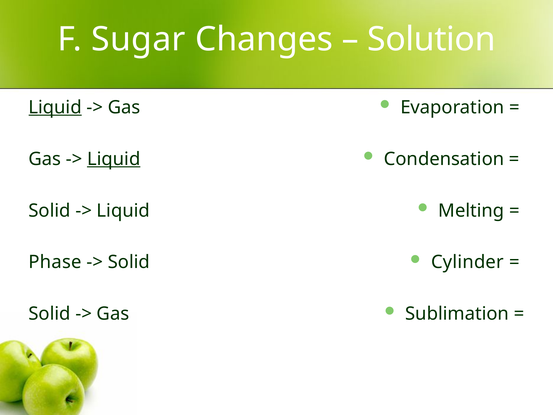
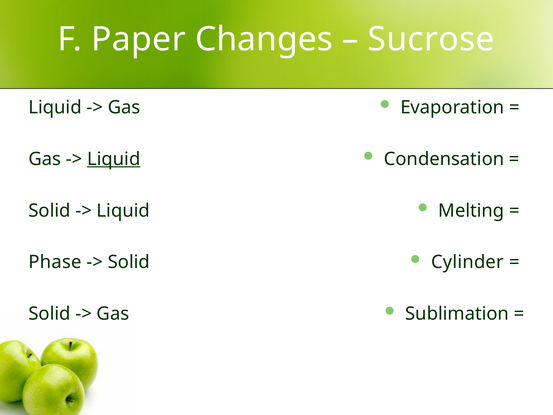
Sugar: Sugar -> Paper
Solution: Solution -> Sucrose
Liquid at (55, 107) underline: present -> none
